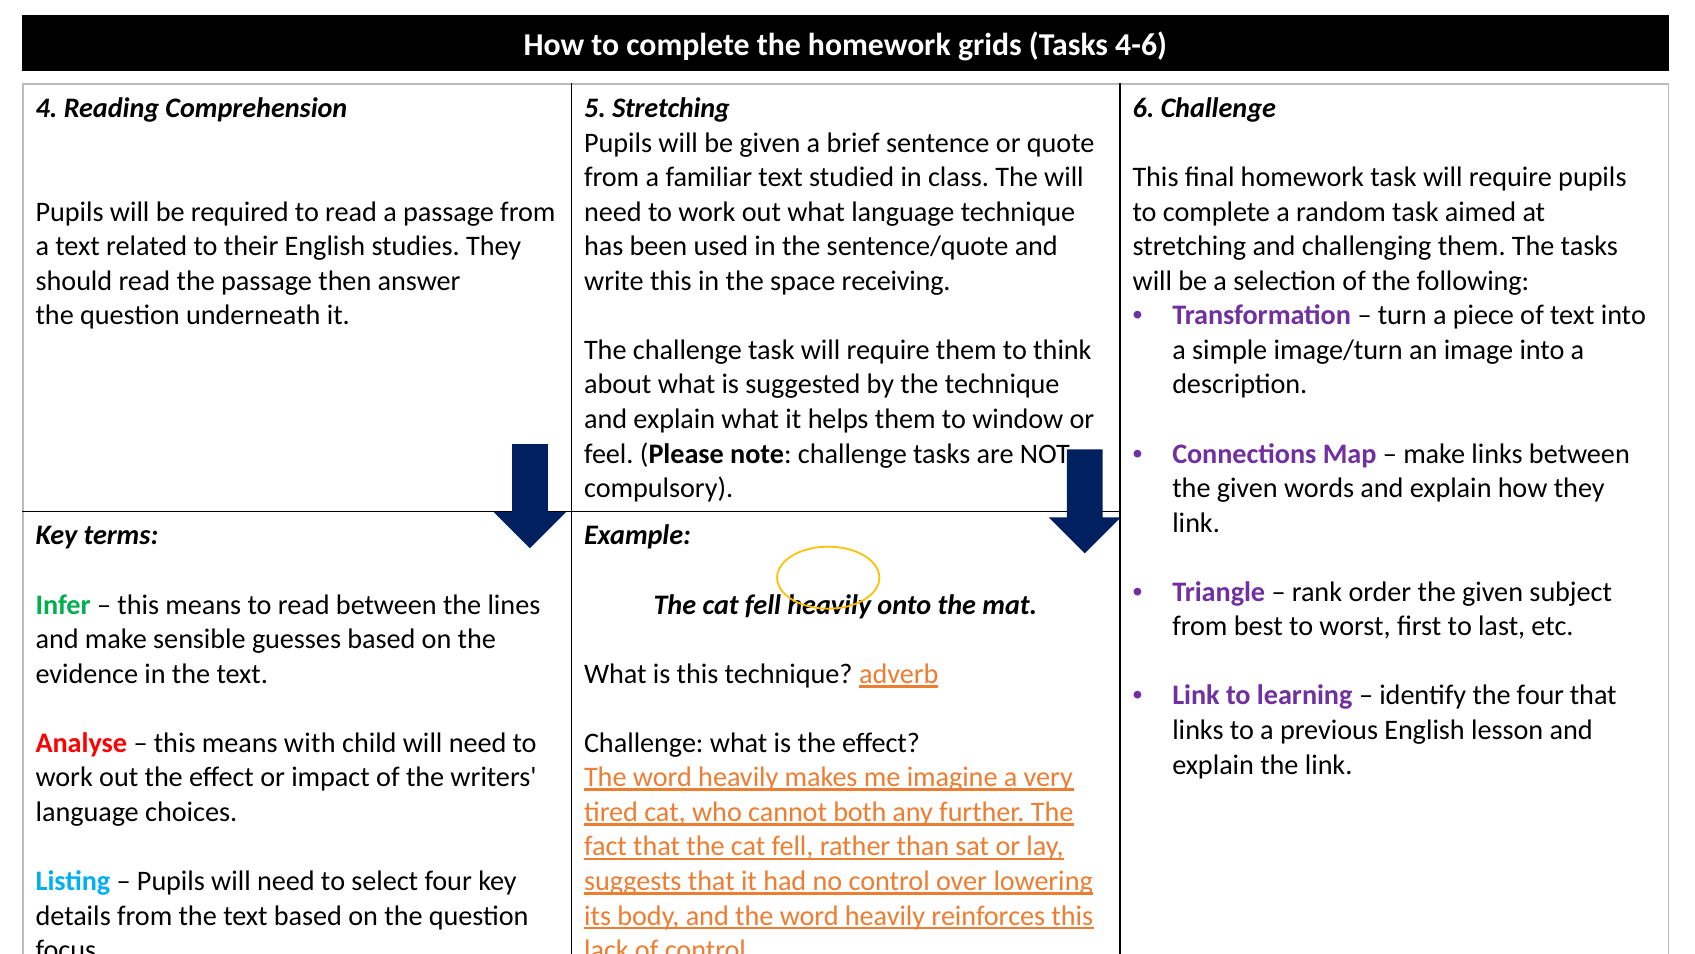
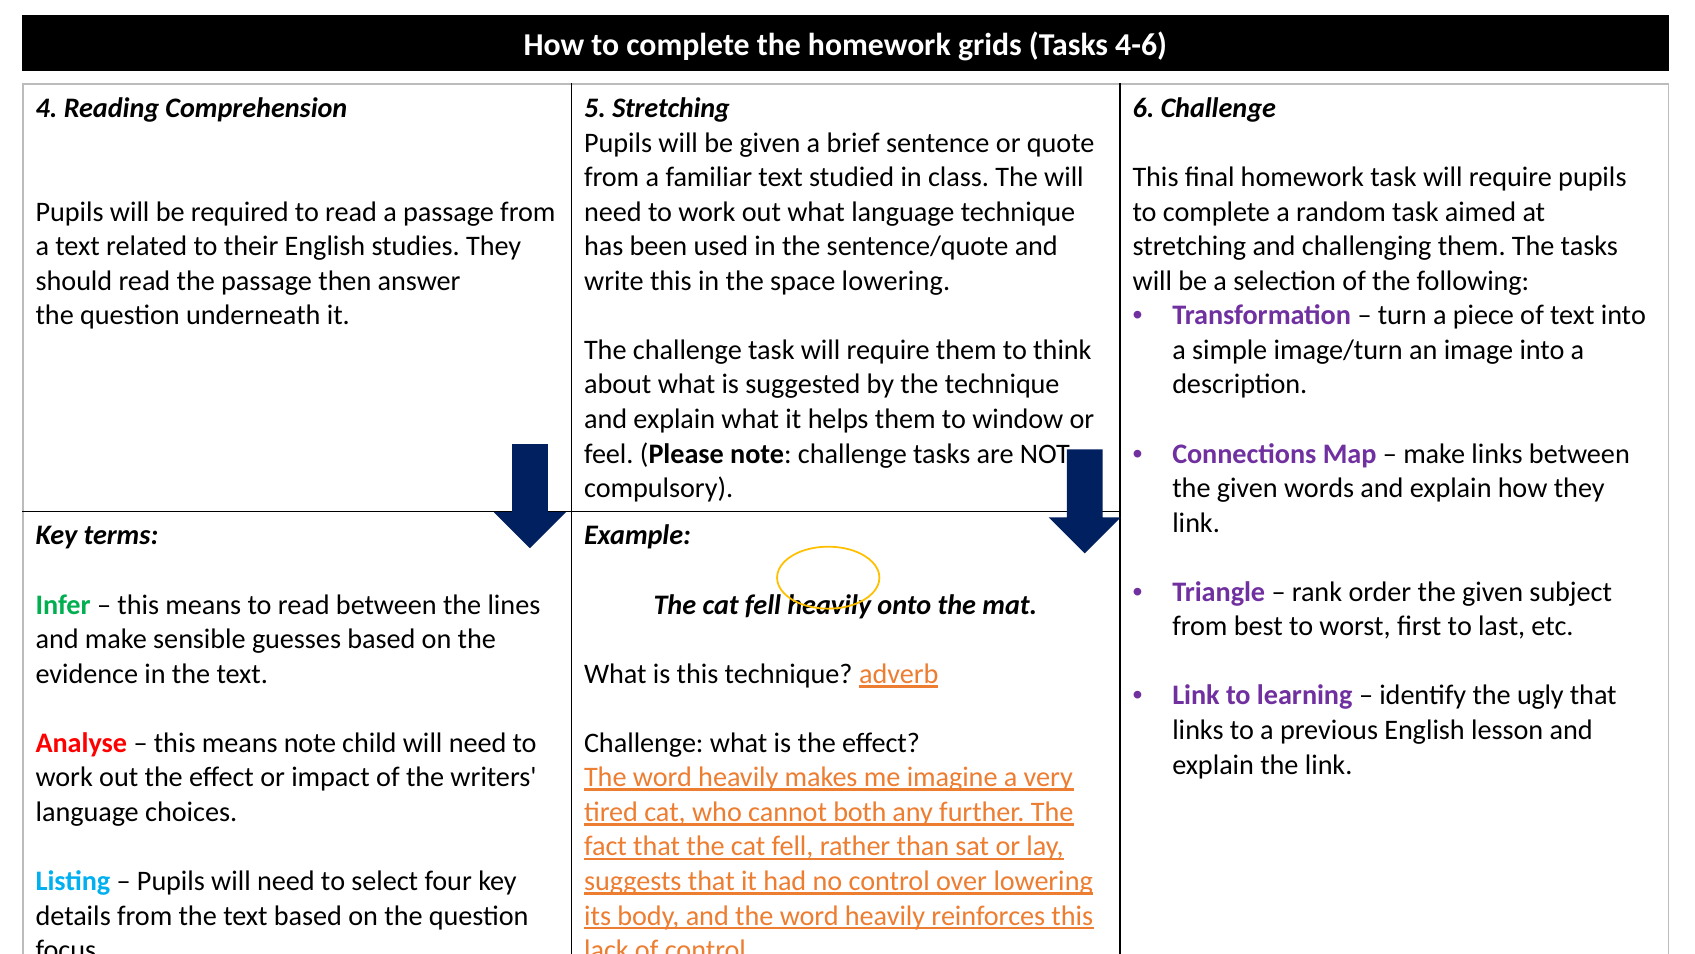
space receiving: receiving -> lowering
the four: four -> ugly
means with: with -> note
